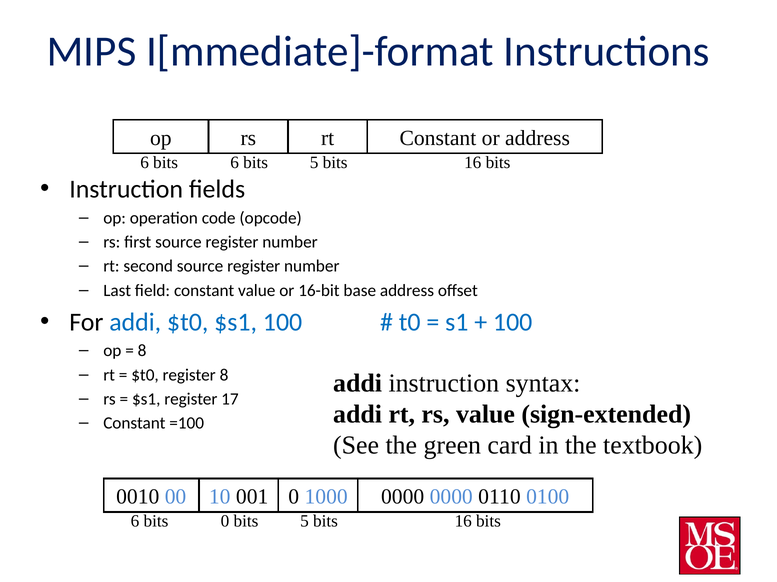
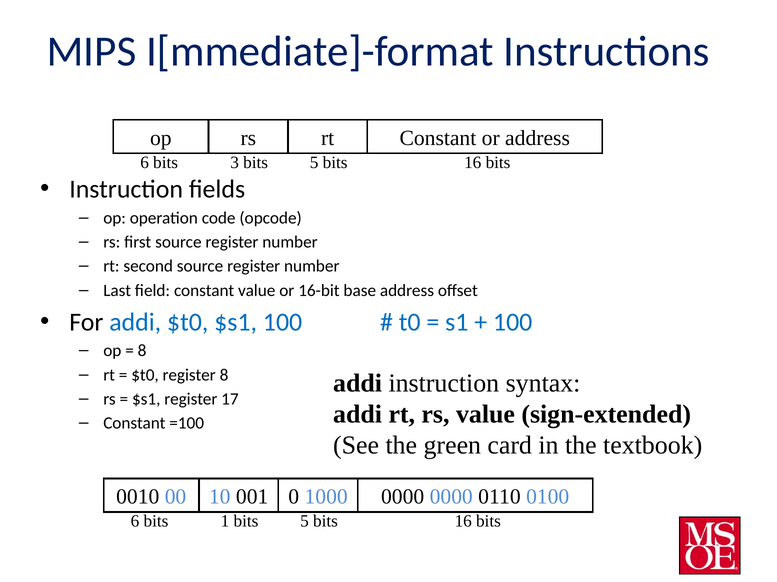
bits 6: 6 -> 3
bits 0: 0 -> 1
